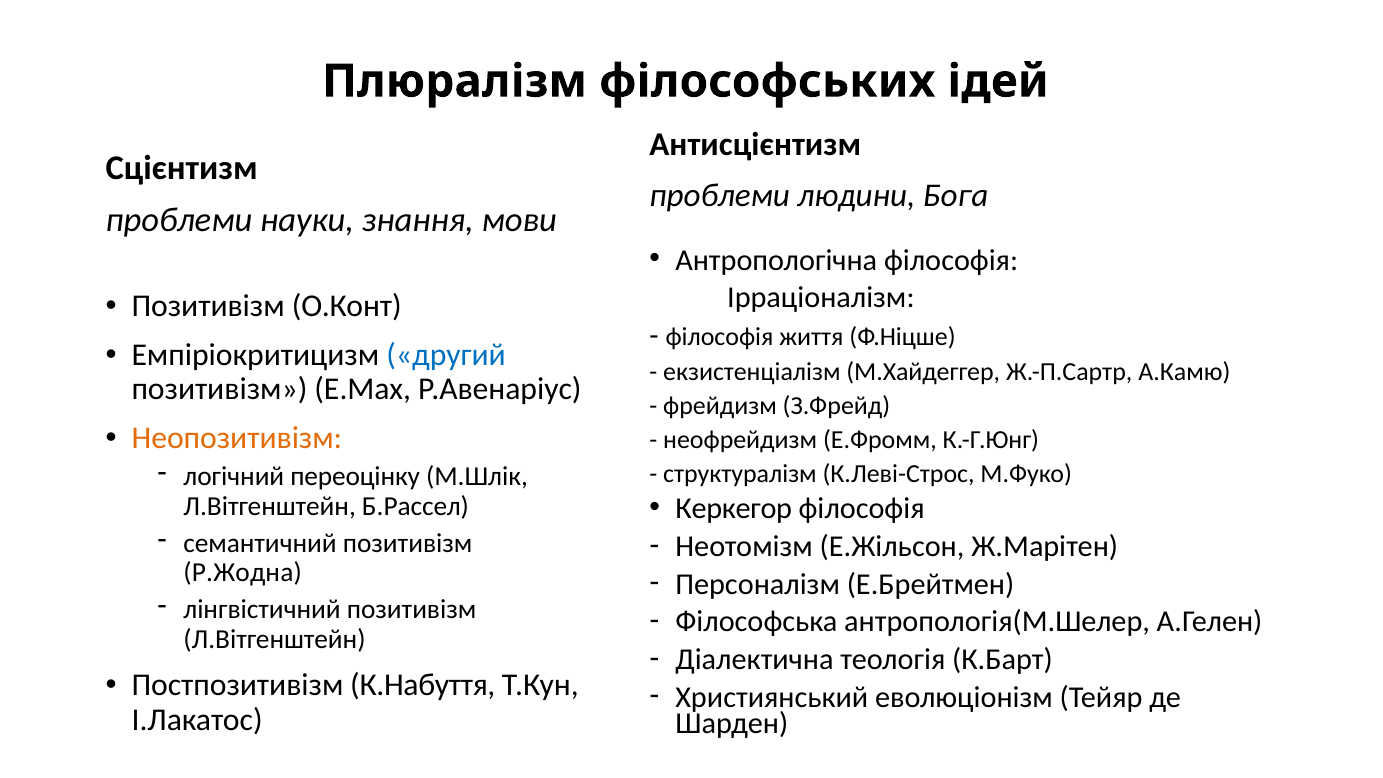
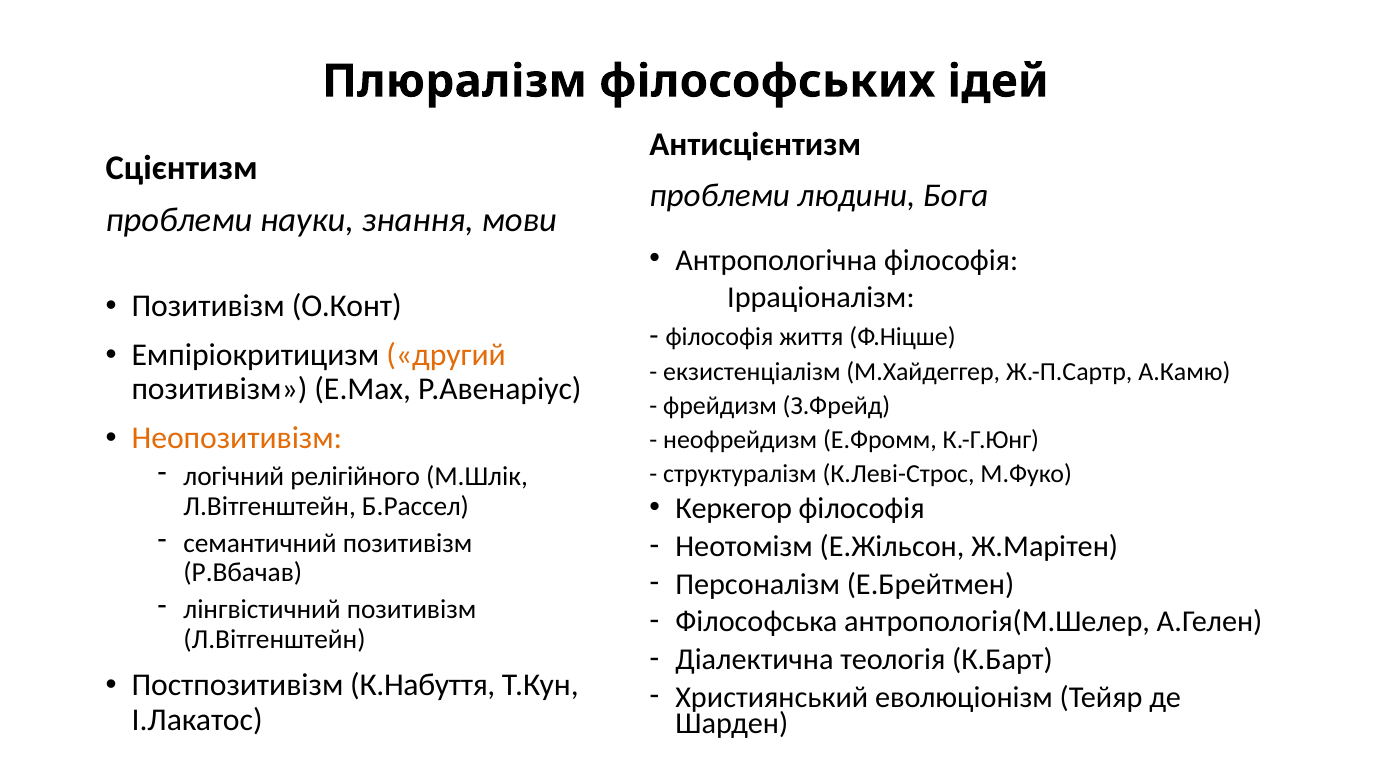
другий colour: blue -> orange
переоцінку: переоцінку -> релігійного
Р.Жодна: Р.Жодна -> Р.Вбачав
